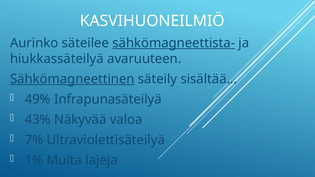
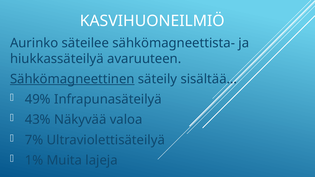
sähkömagneettista- underline: present -> none
